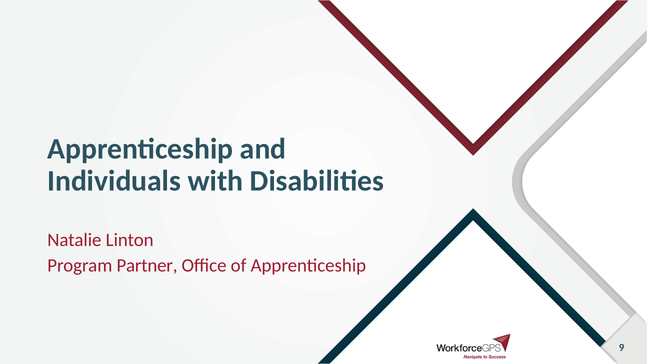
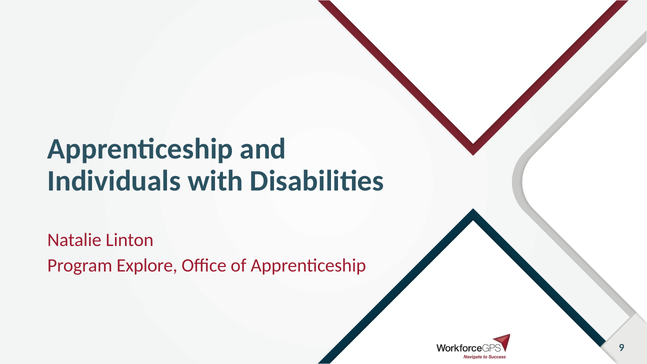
Partner: Partner -> Explore
